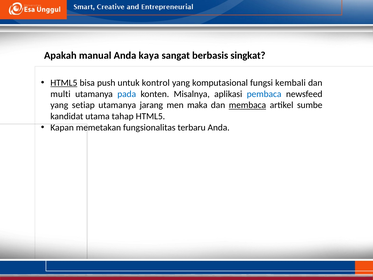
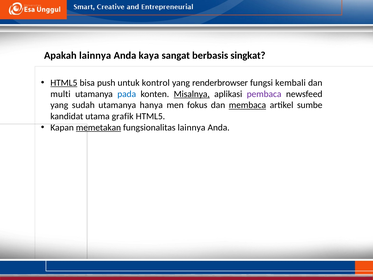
Apakah manual: manual -> lainnya
komputasional: komputasional -> renderbrowser
Misalnya underline: none -> present
pembaca colour: blue -> purple
setiap: setiap -> sudah
jarang: jarang -> hanya
maka: maka -> fokus
tahap: tahap -> grafik
memetakan underline: none -> present
fungsionalitas terbaru: terbaru -> lainnya
